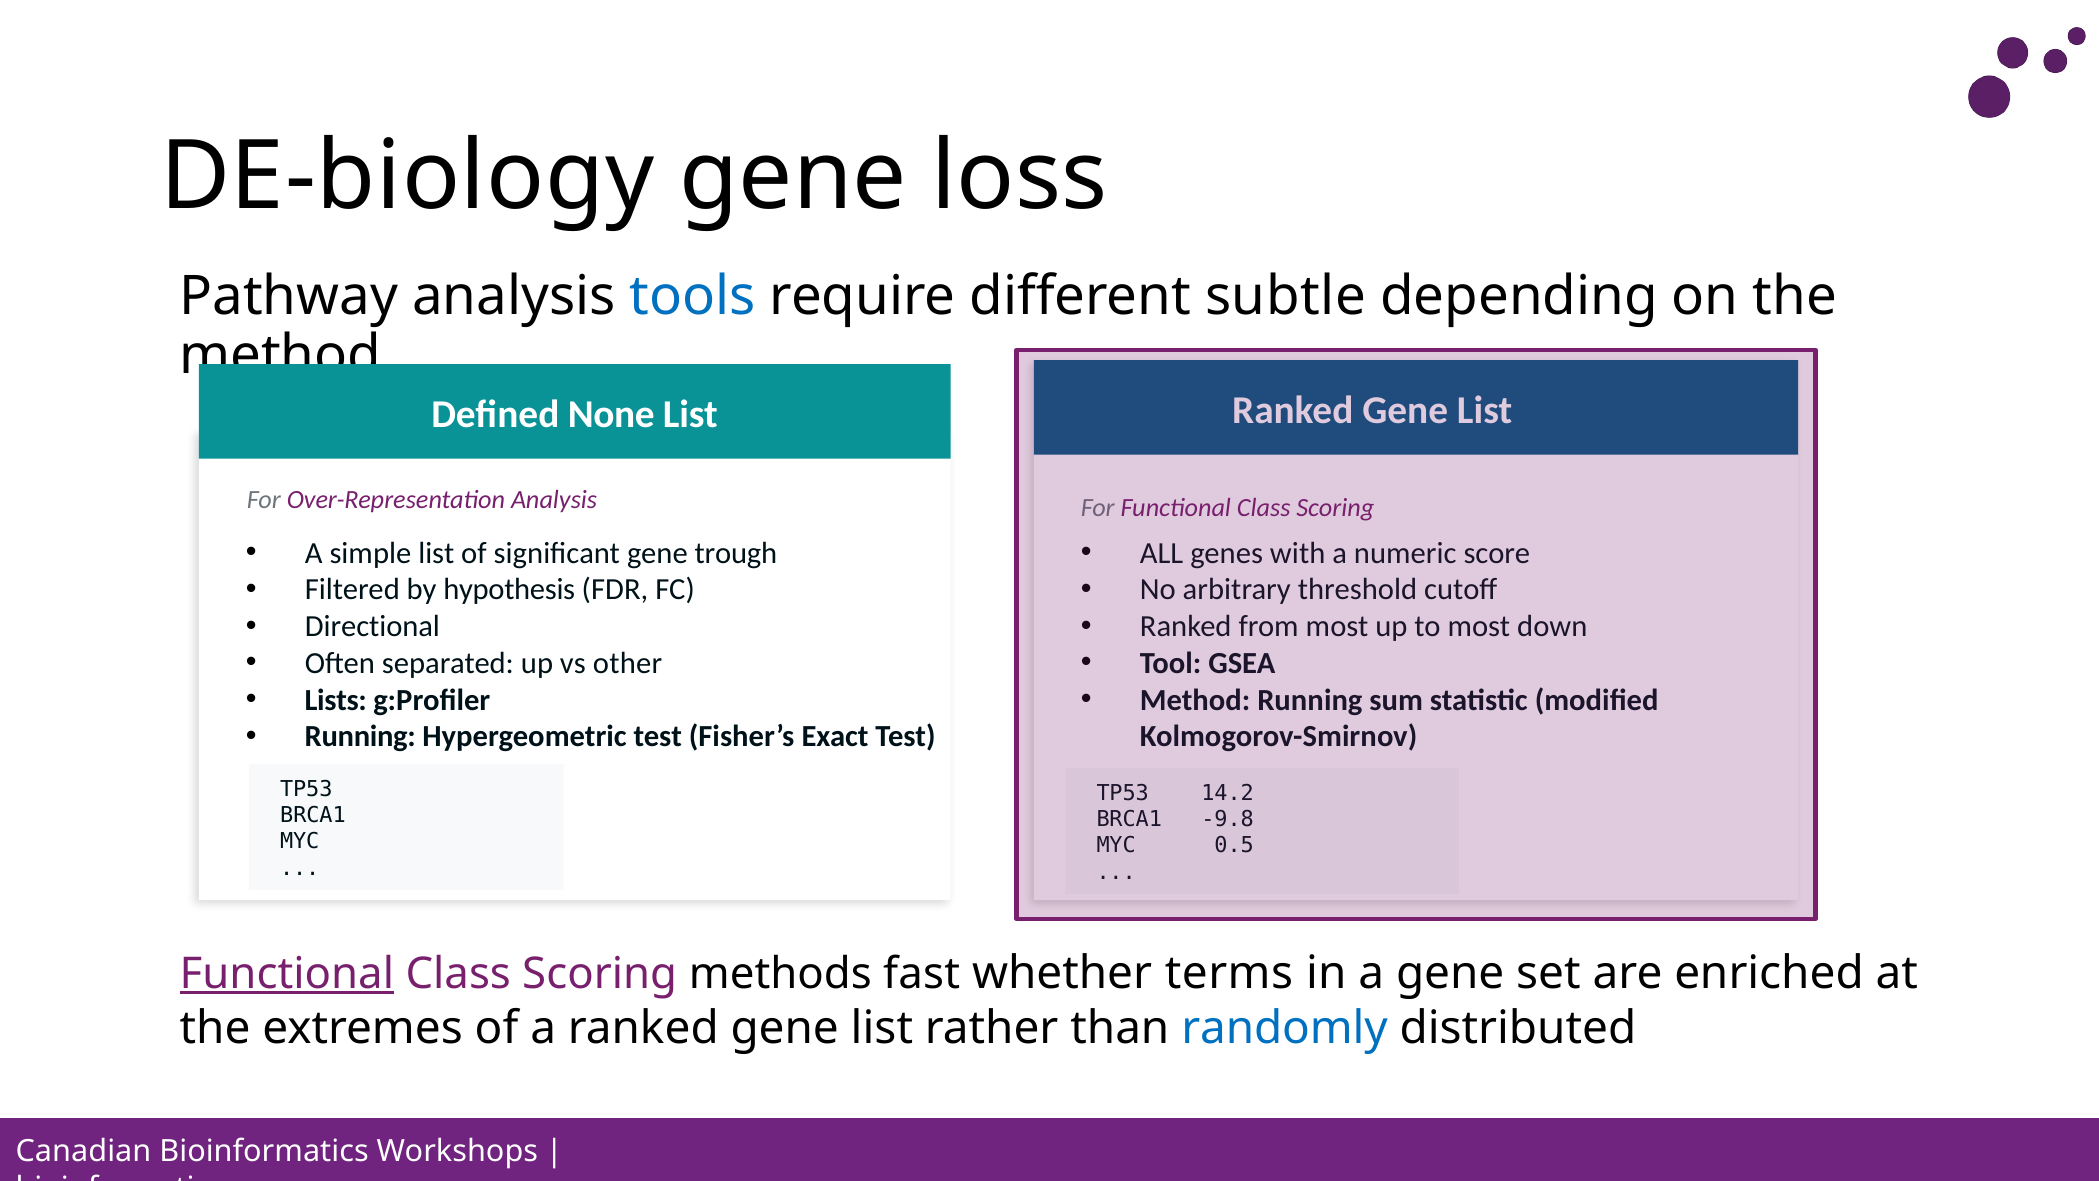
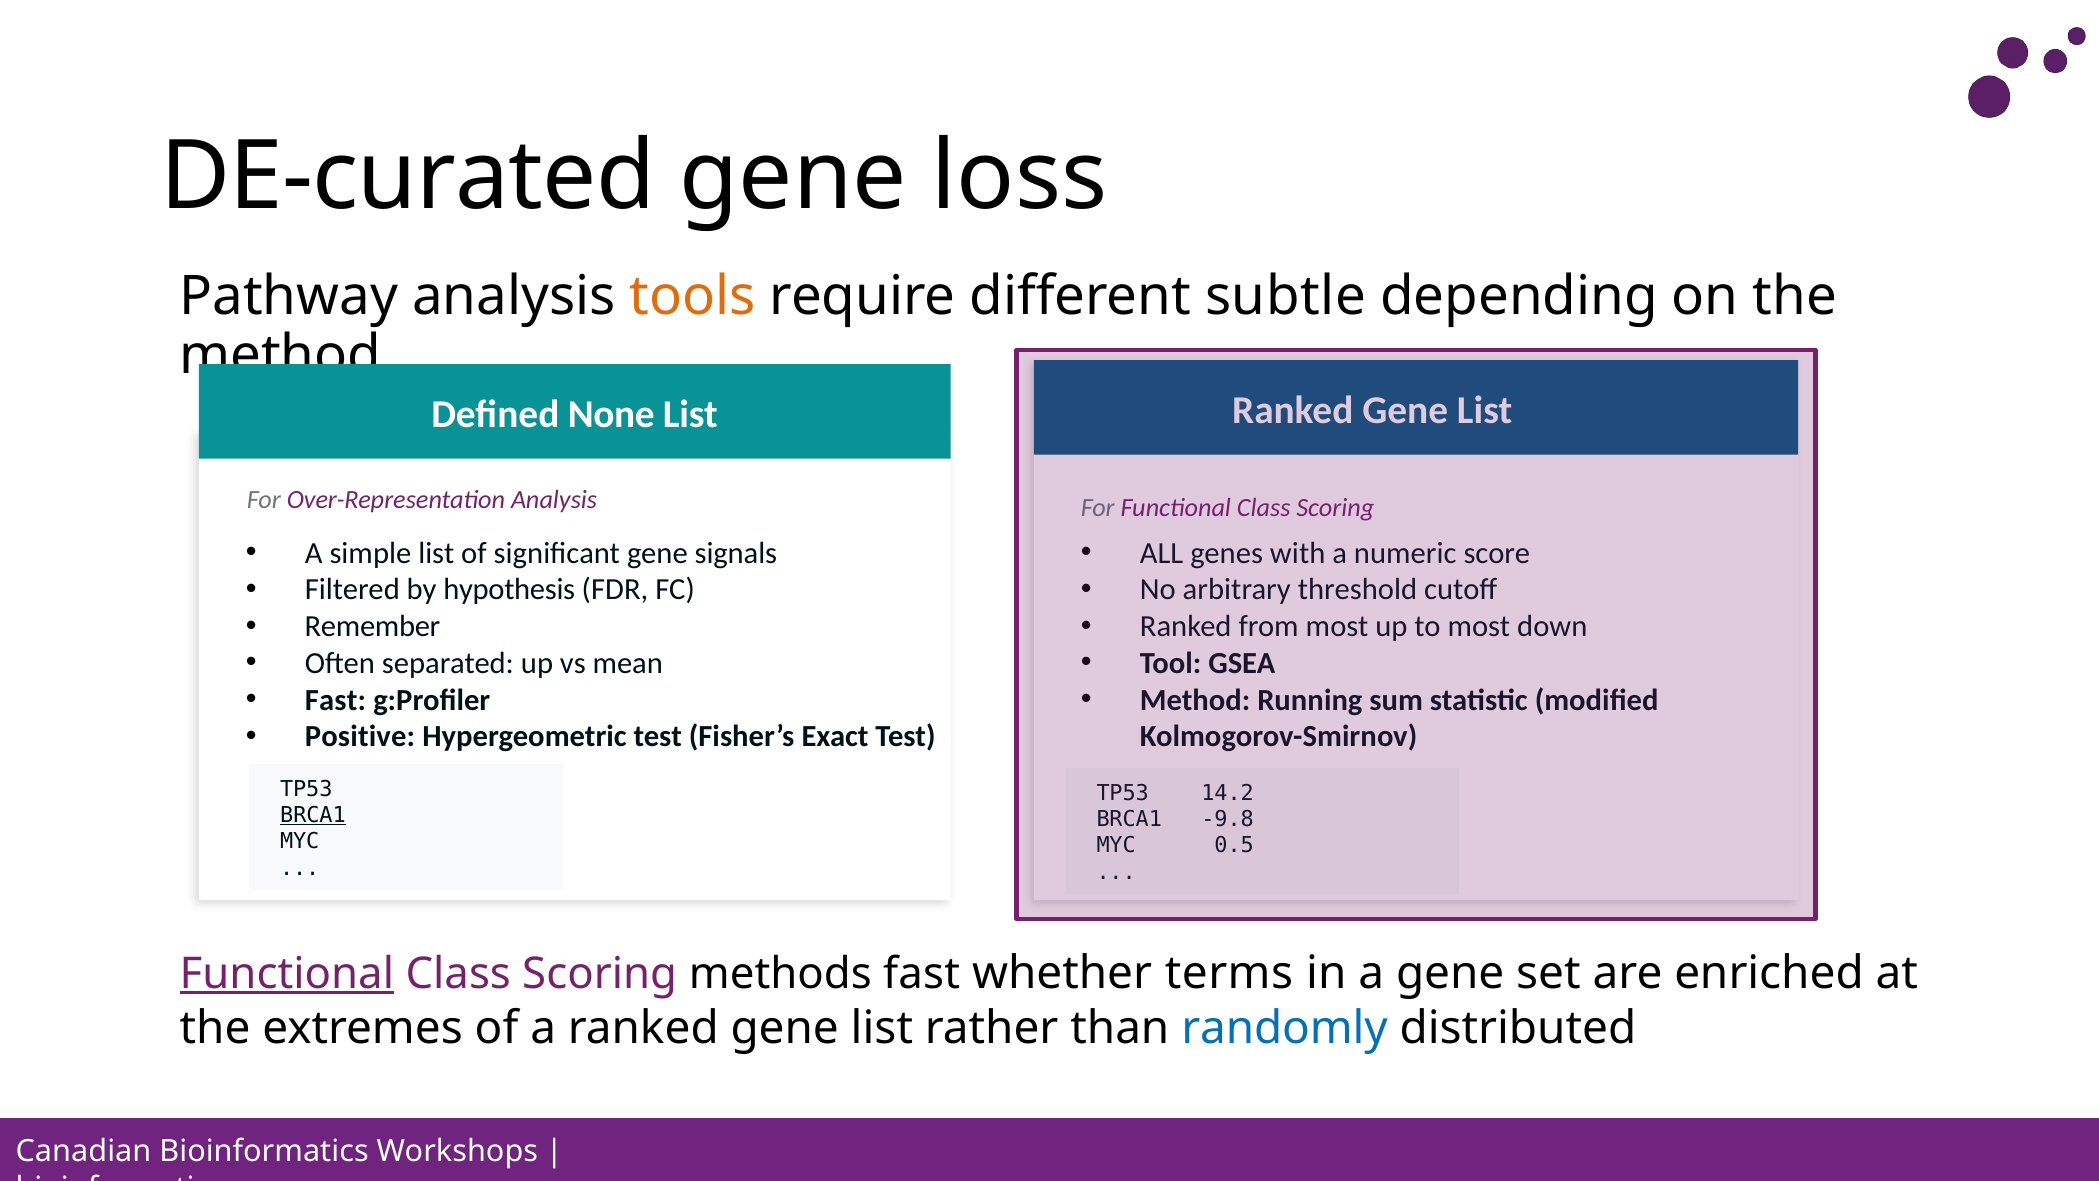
DE-biology: DE-biology -> DE-curated
tools colour: blue -> orange
trough: trough -> signals
Directional: Directional -> Remember
other: other -> mean
Lists at (336, 700): Lists -> Fast
Running at (360, 737): Running -> Positive
BRCA1 at (313, 815) underline: none -> present
